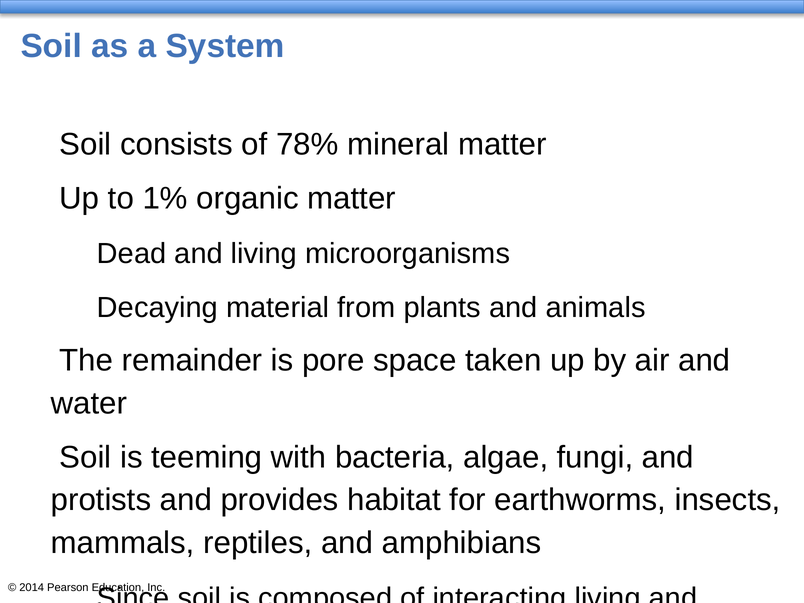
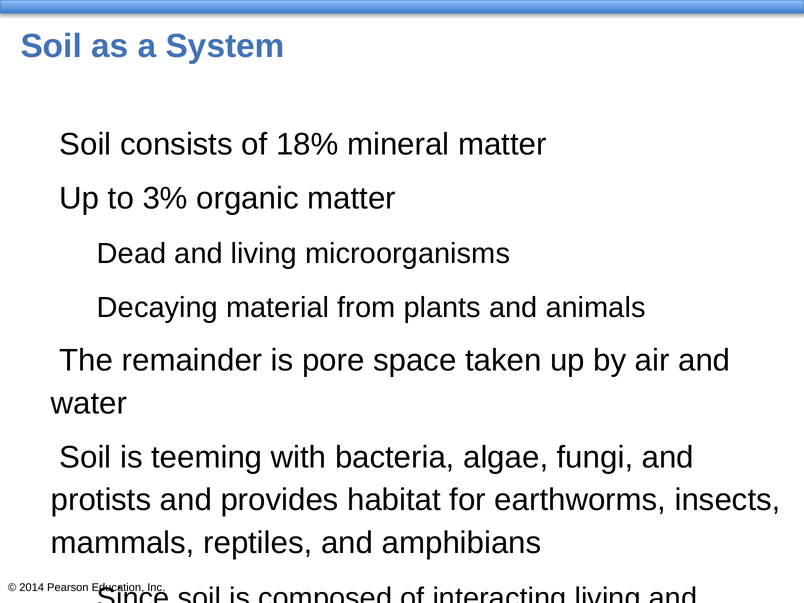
78%: 78% -> 18%
1%: 1% -> 3%
